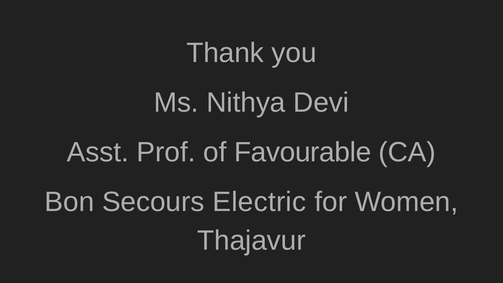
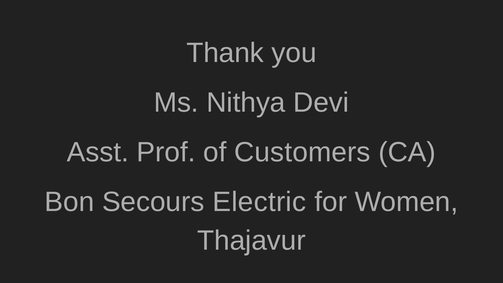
Favourable: Favourable -> Customers
